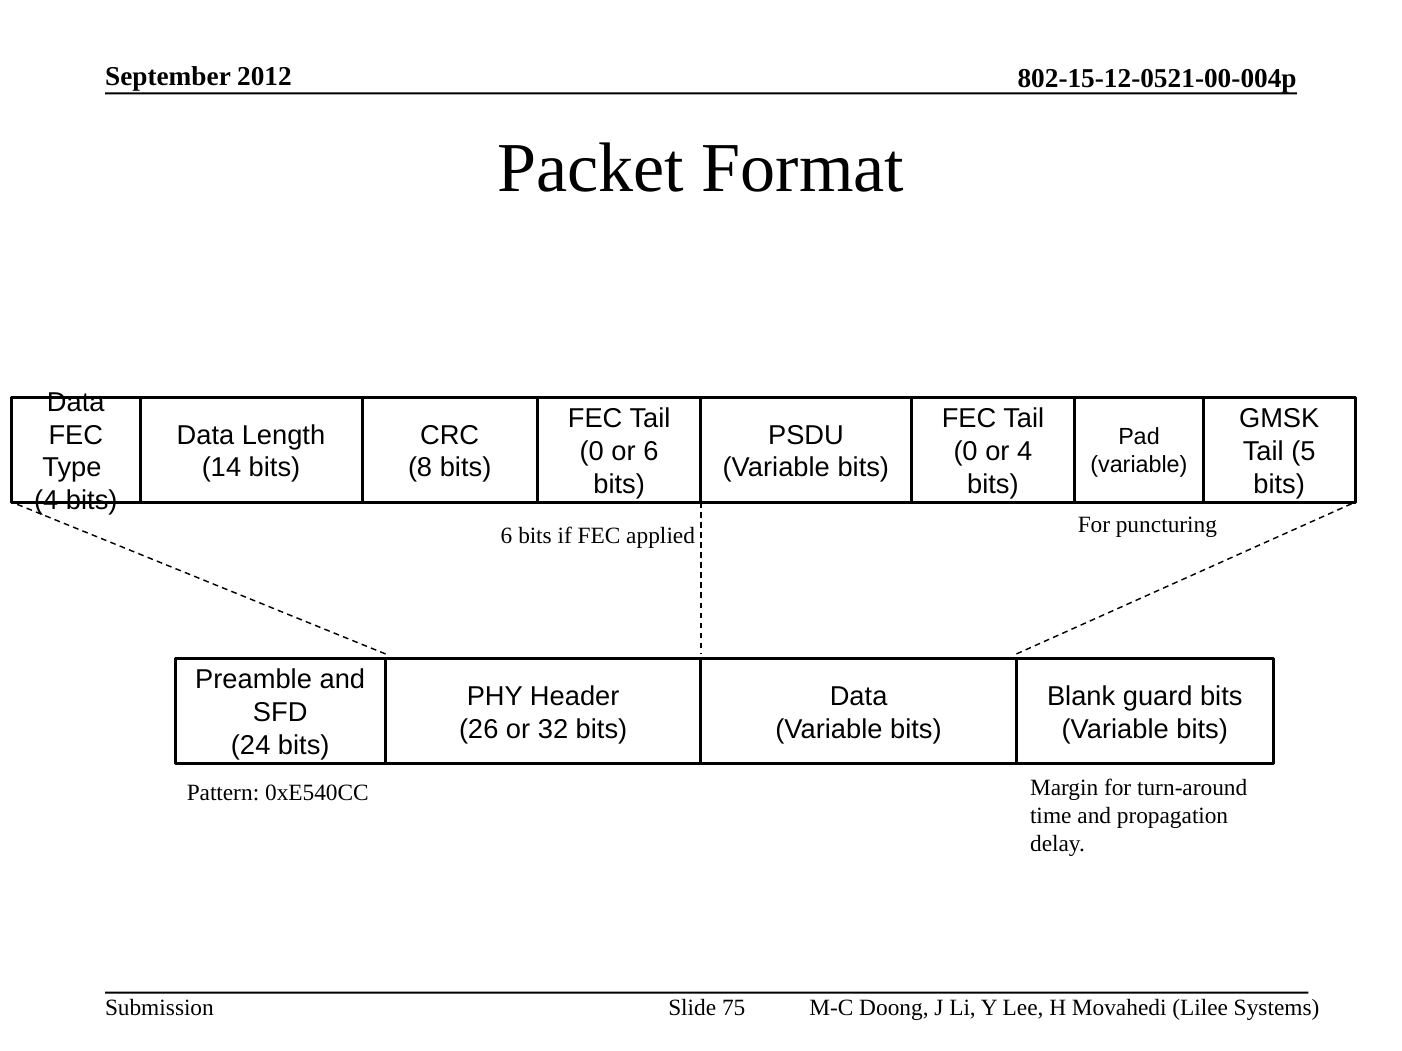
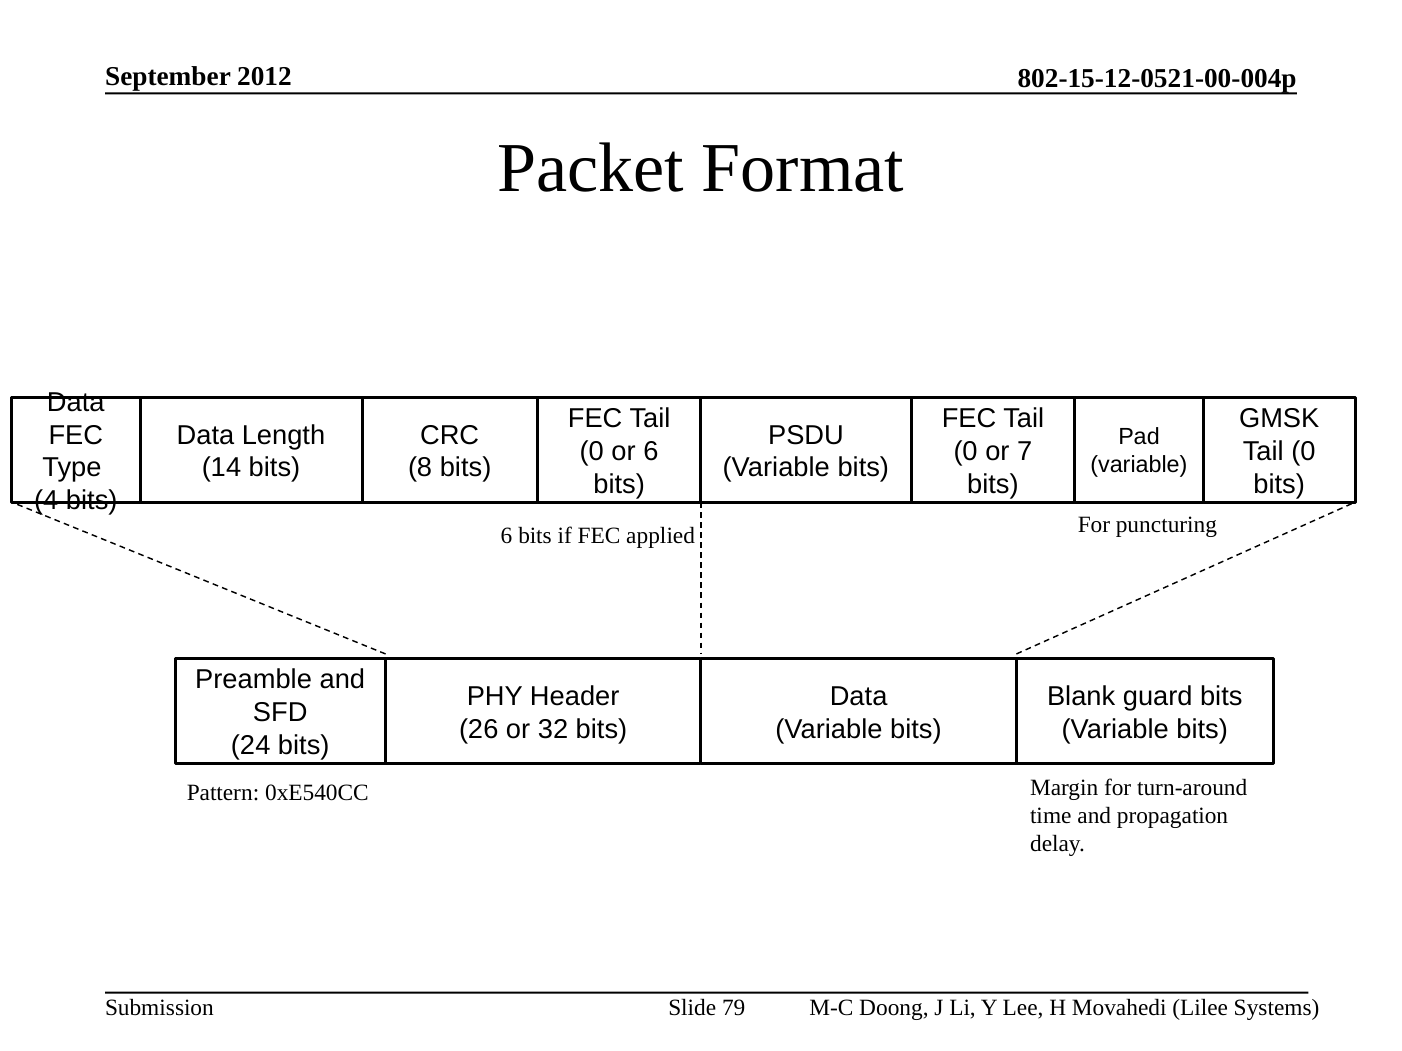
or 4: 4 -> 7
5 at (1303, 452): 5 -> 0
75: 75 -> 79
